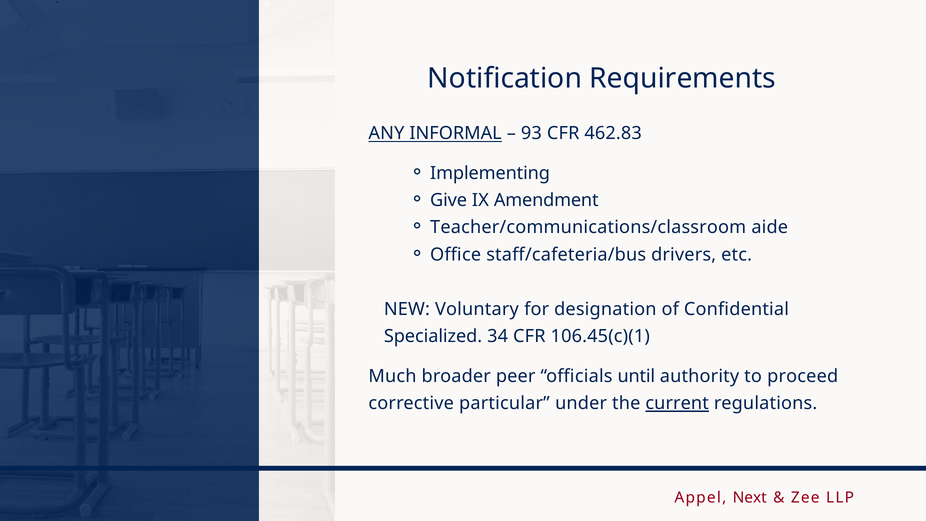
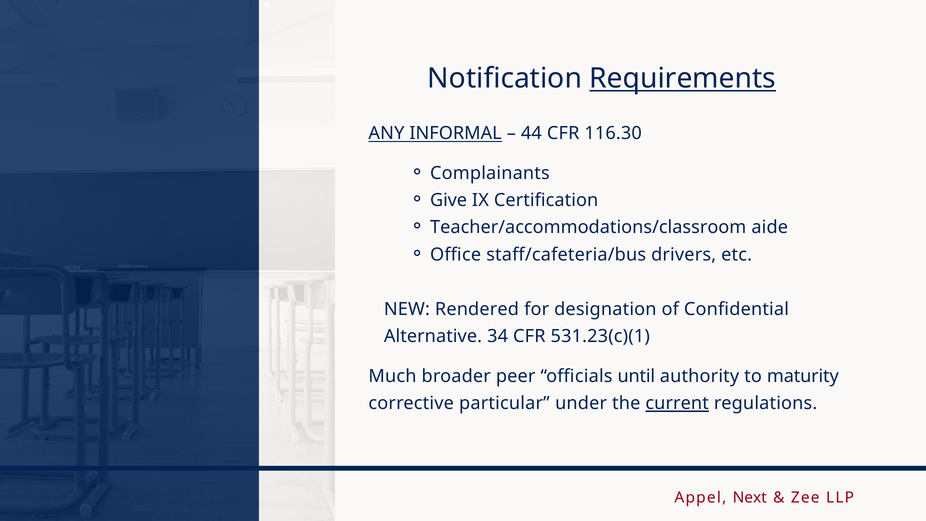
Requirements underline: none -> present
93: 93 -> 44
462.83: 462.83 -> 116.30
Implementing: Implementing -> Complainants
Amendment: Amendment -> Certification
Teacher/communications/classroom: Teacher/communications/classroom -> Teacher/accommodations/classroom
Voluntary: Voluntary -> Rendered
Specialized: Specialized -> Alternative
106.45(c)(1: 106.45(c)(1 -> 531.23(c)(1
proceed: proceed -> maturity
